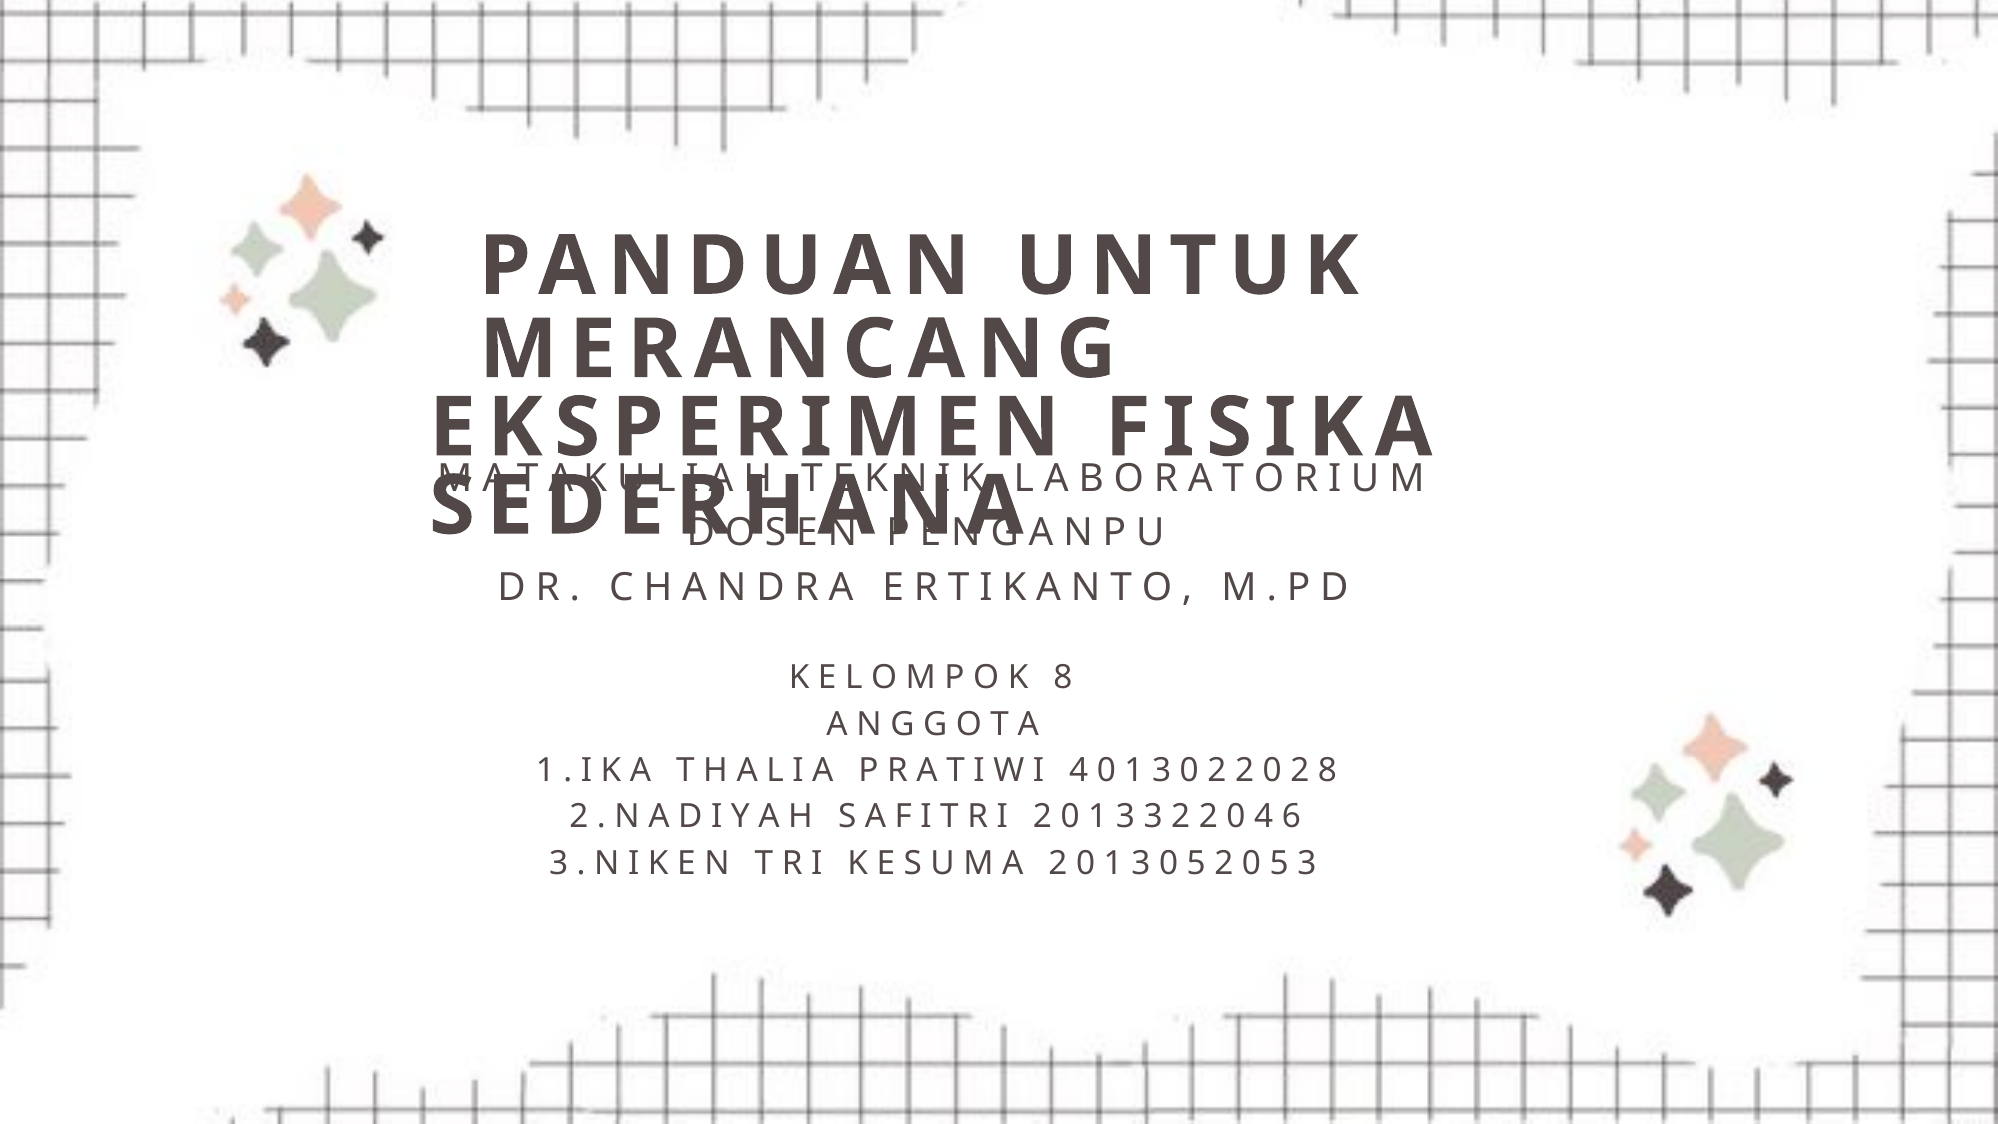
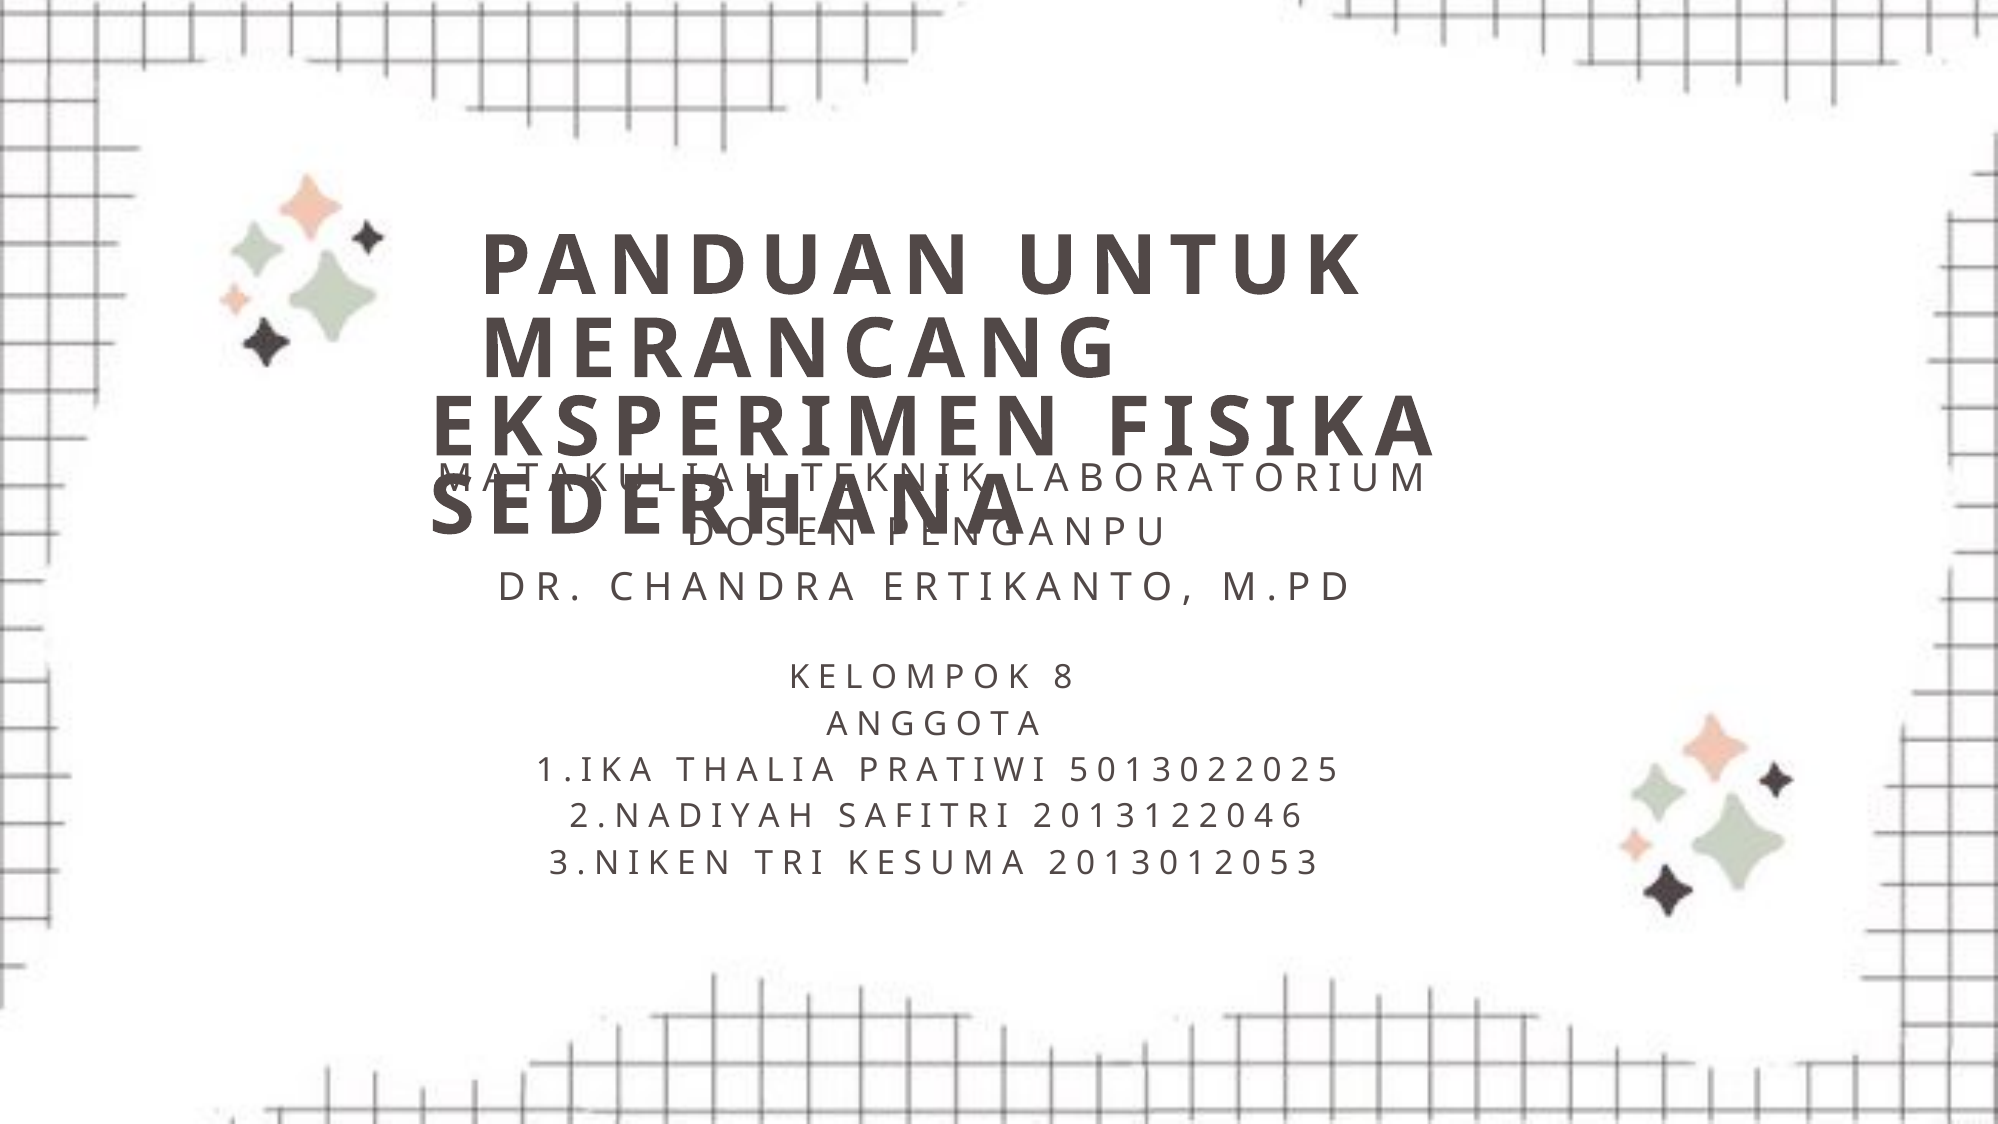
I 4: 4 -> 5
2 8: 8 -> 5
3 3: 3 -> 1
3 0 5: 5 -> 1
